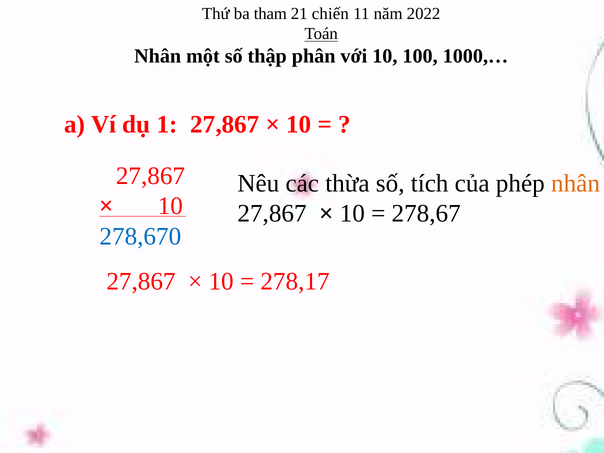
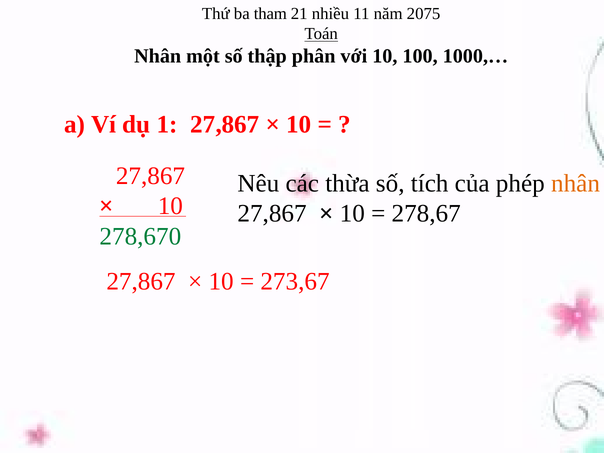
chiến: chiến -> nhiều
2022: 2022 -> 2075
278,670 colour: blue -> green
278,17: 278,17 -> 273,67
